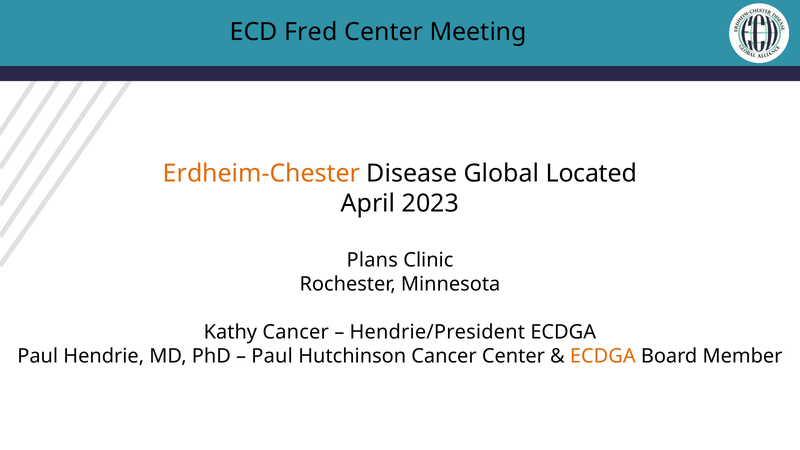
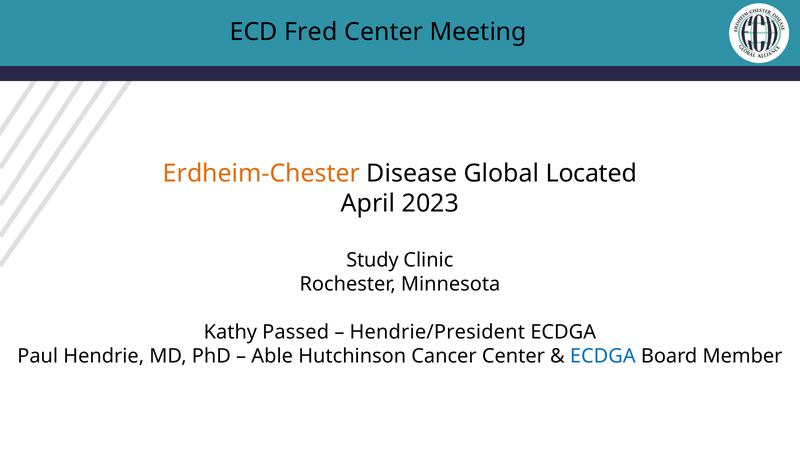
Plans: Plans -> Study
Kathy Cancer: Cancer -> Passed
Paul at (272, 356): Paul -> Able
ECDGA at (603, 356) colour: orange -> blue
